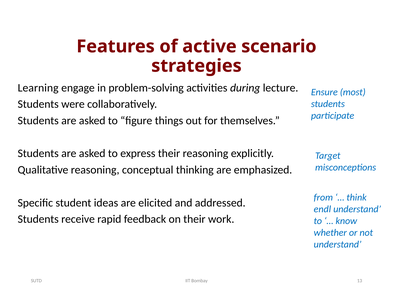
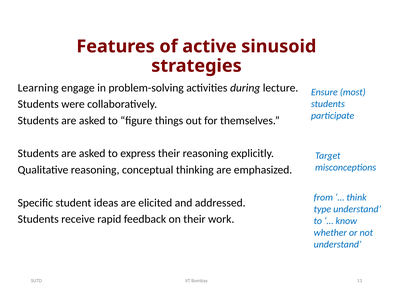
scenario: scenario -> sinusoid
endl: endl -> type
